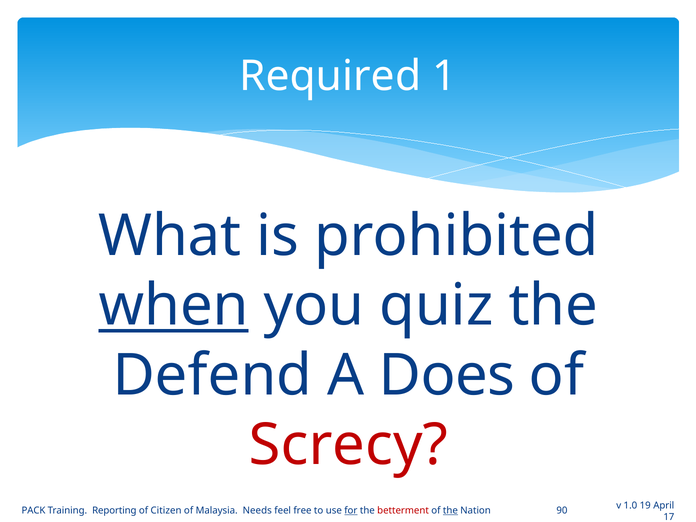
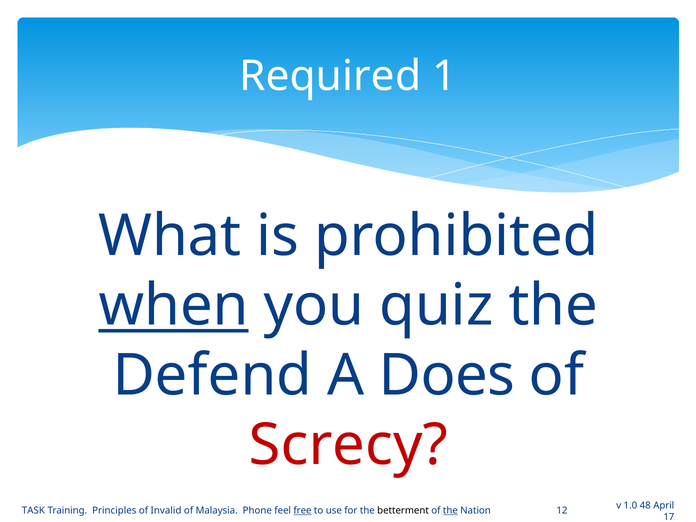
19: 19 -> 48
PACK: PACK -> TASK
Reporting: Reporting -> Principles
Citizen: Citizen -> Invalid
Needs: Needs -> Phone
free underline: none -> present
for underline: present -> none
betterment colour: red -> black
90: 90 -> 12
